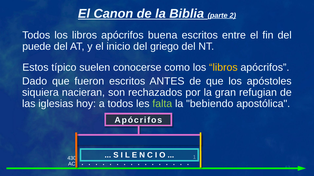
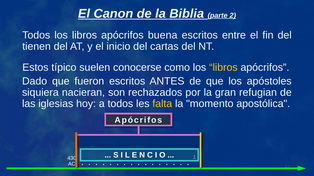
puede: puede -> tienen
griego: griego -> cartas
falta colour: light green -> yellow
bebiendo: bebiendo -> momento
